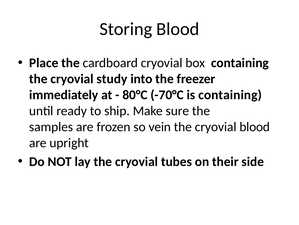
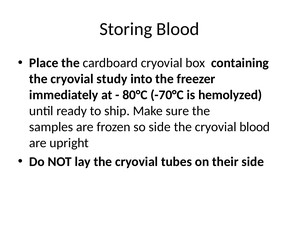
is containing: containing -> hemolyzed
so vein: vein -> side
